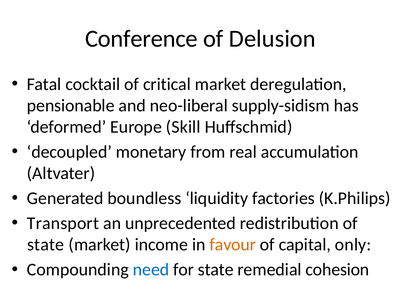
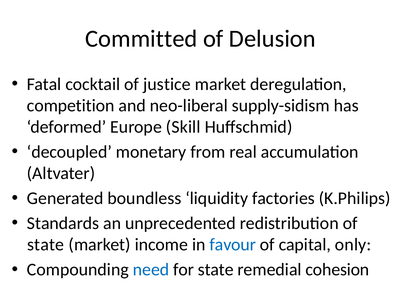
Conference: Conference -> Committed
critical: critical -> justice
pensionable: pensionable -> competition
Transport: Transport -> Standards
favour colour: orange -> blue
